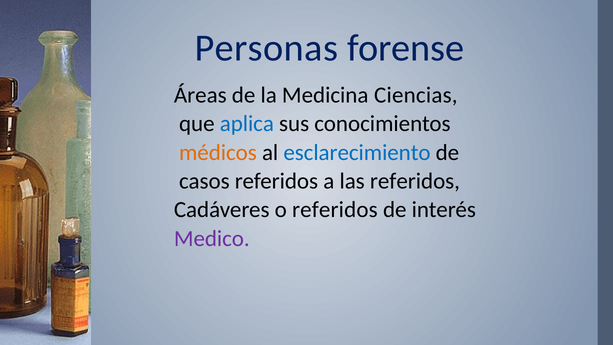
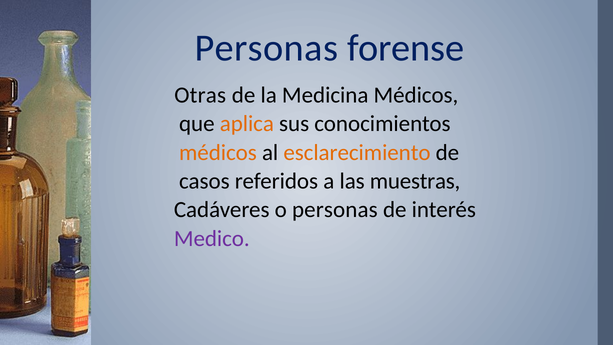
Áreas: Áreas -> Otras
Medicina Ciencias: Ciencias -> Médicos
aplica colour: blue -> orange
esclarecimiento colour: blue -> orange
las referidos: referidos -> muestras
o referidos: referidos -> personas
